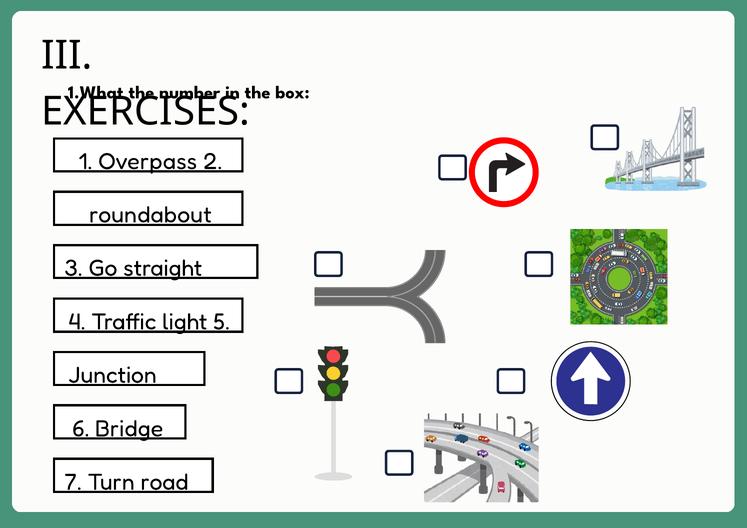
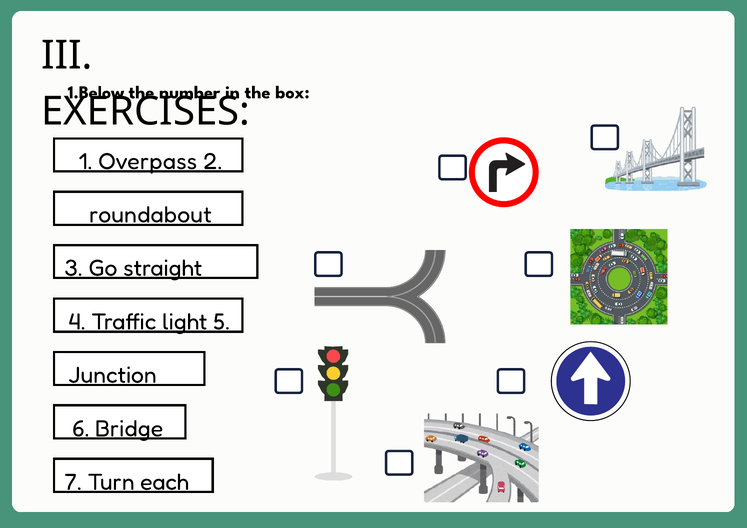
1.What: 1.What -> 1.Below
road: road -> each
